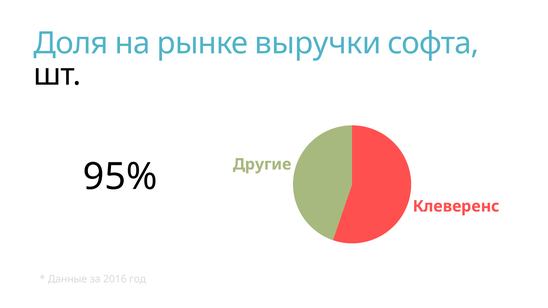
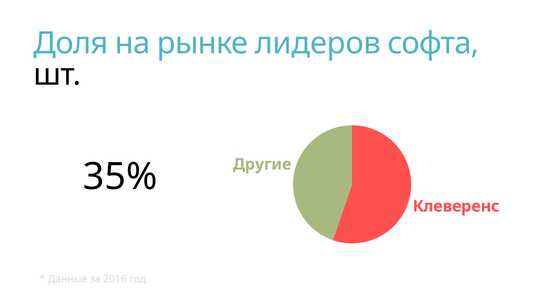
выручки: выручки -> лидеров
95%: 95% -> 35%
